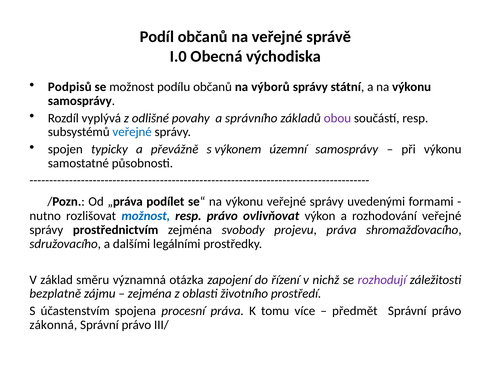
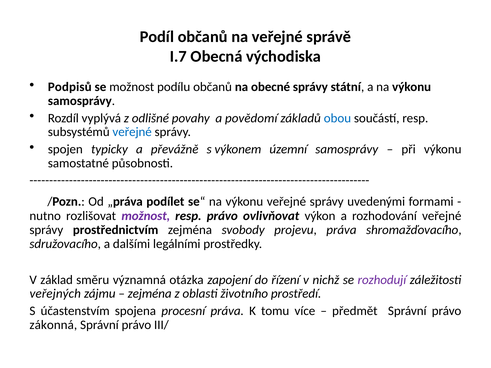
I.0: I.0 -> I.7
výborů: výborů -> obecné
správního: správního -> povědomí
obou colour: purple -> blue
možnost at (146, 216) colour: blue -> purple
bezplatně: bezplatně -> veřejných
